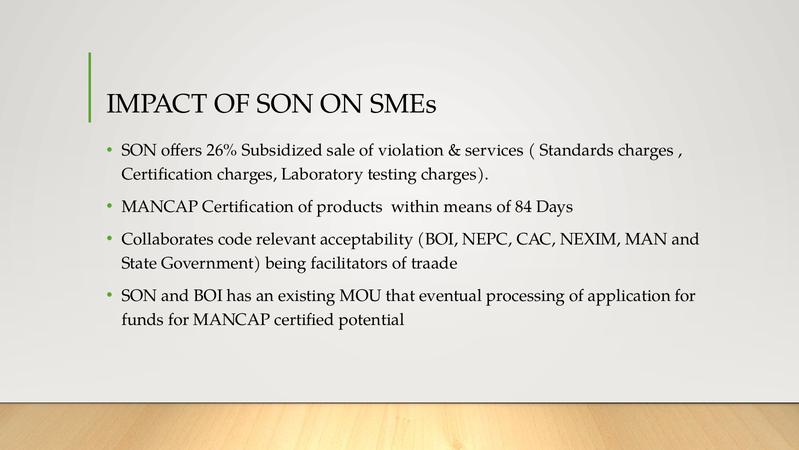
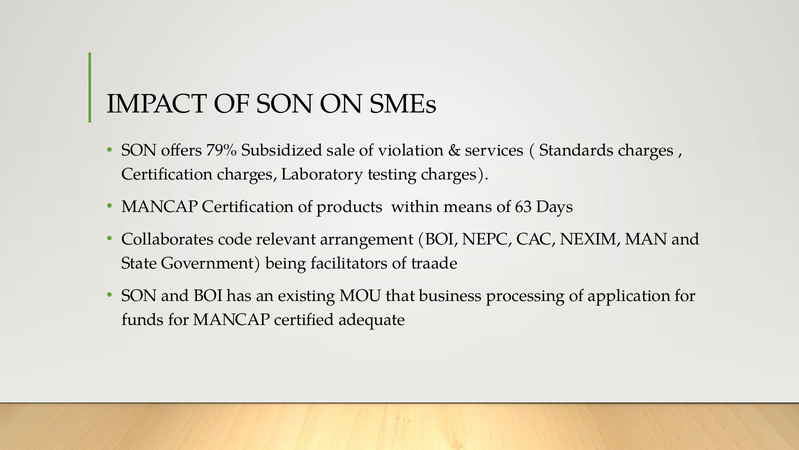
26%: 26% -> 79%
84: 84 -> 63
acceptability: acceptability -> arrangement
eventual: eventual -> business
potential: potential -> adequate
